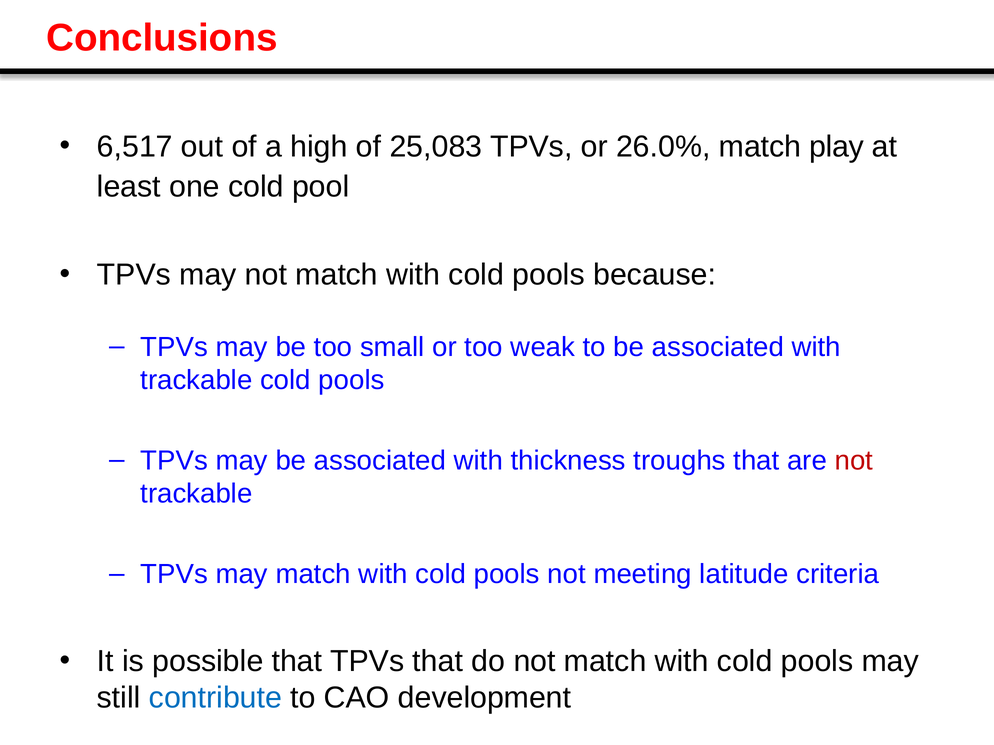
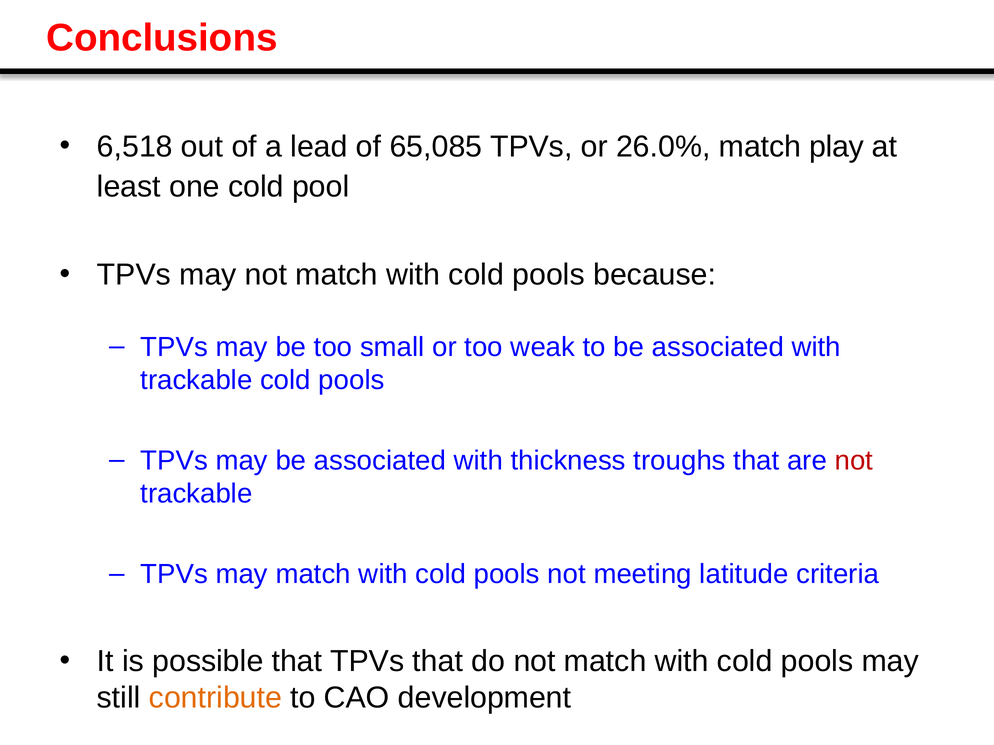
6,517: 6,517 -> 6,518
high: high -> lead
25,083: 25,083 -> 65,085
contribute colour: blue -> orange
